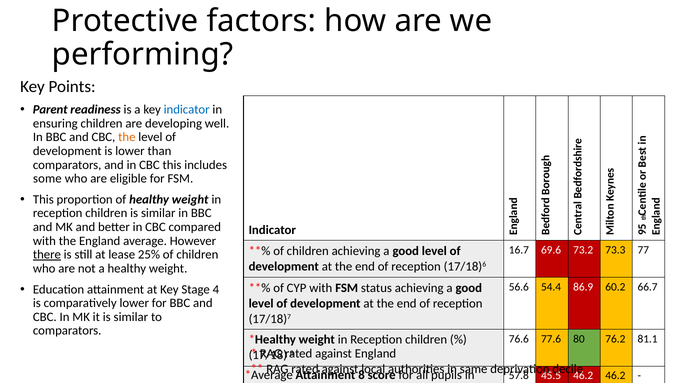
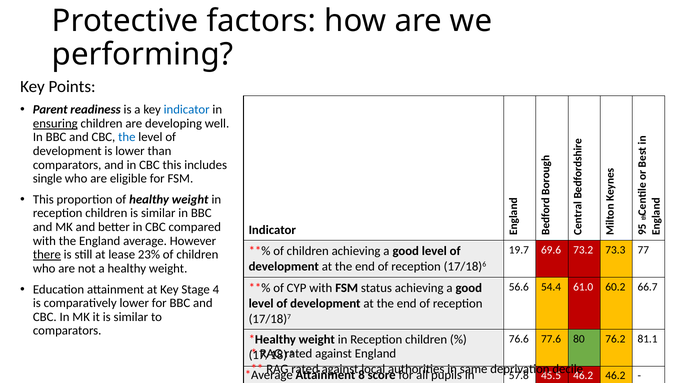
ensuring underline: none -> present
the at (127, 137) colour: orange -> blue
some: some -> single
16.7: 16.7 -> 19.7
25%: 25% -> 23%
86.9: 86.9 -> 61.0
